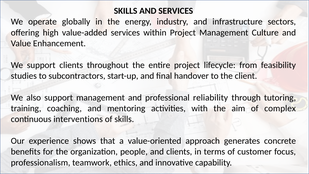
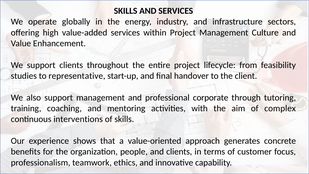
subcontractors: subcontractors -> representative
reliability: reliability -> corporate
